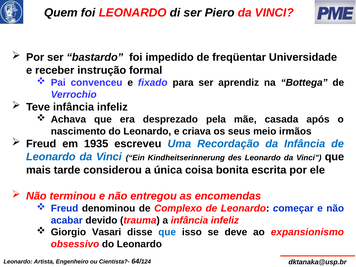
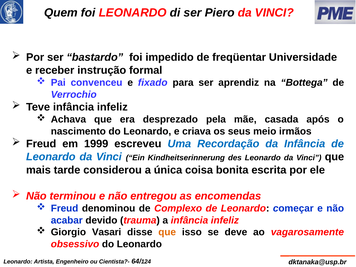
1935: 1935 -> 1999
que at (167, 232) colour: blue -> orange
expansionismo: expansionismo -> vagarosamente
